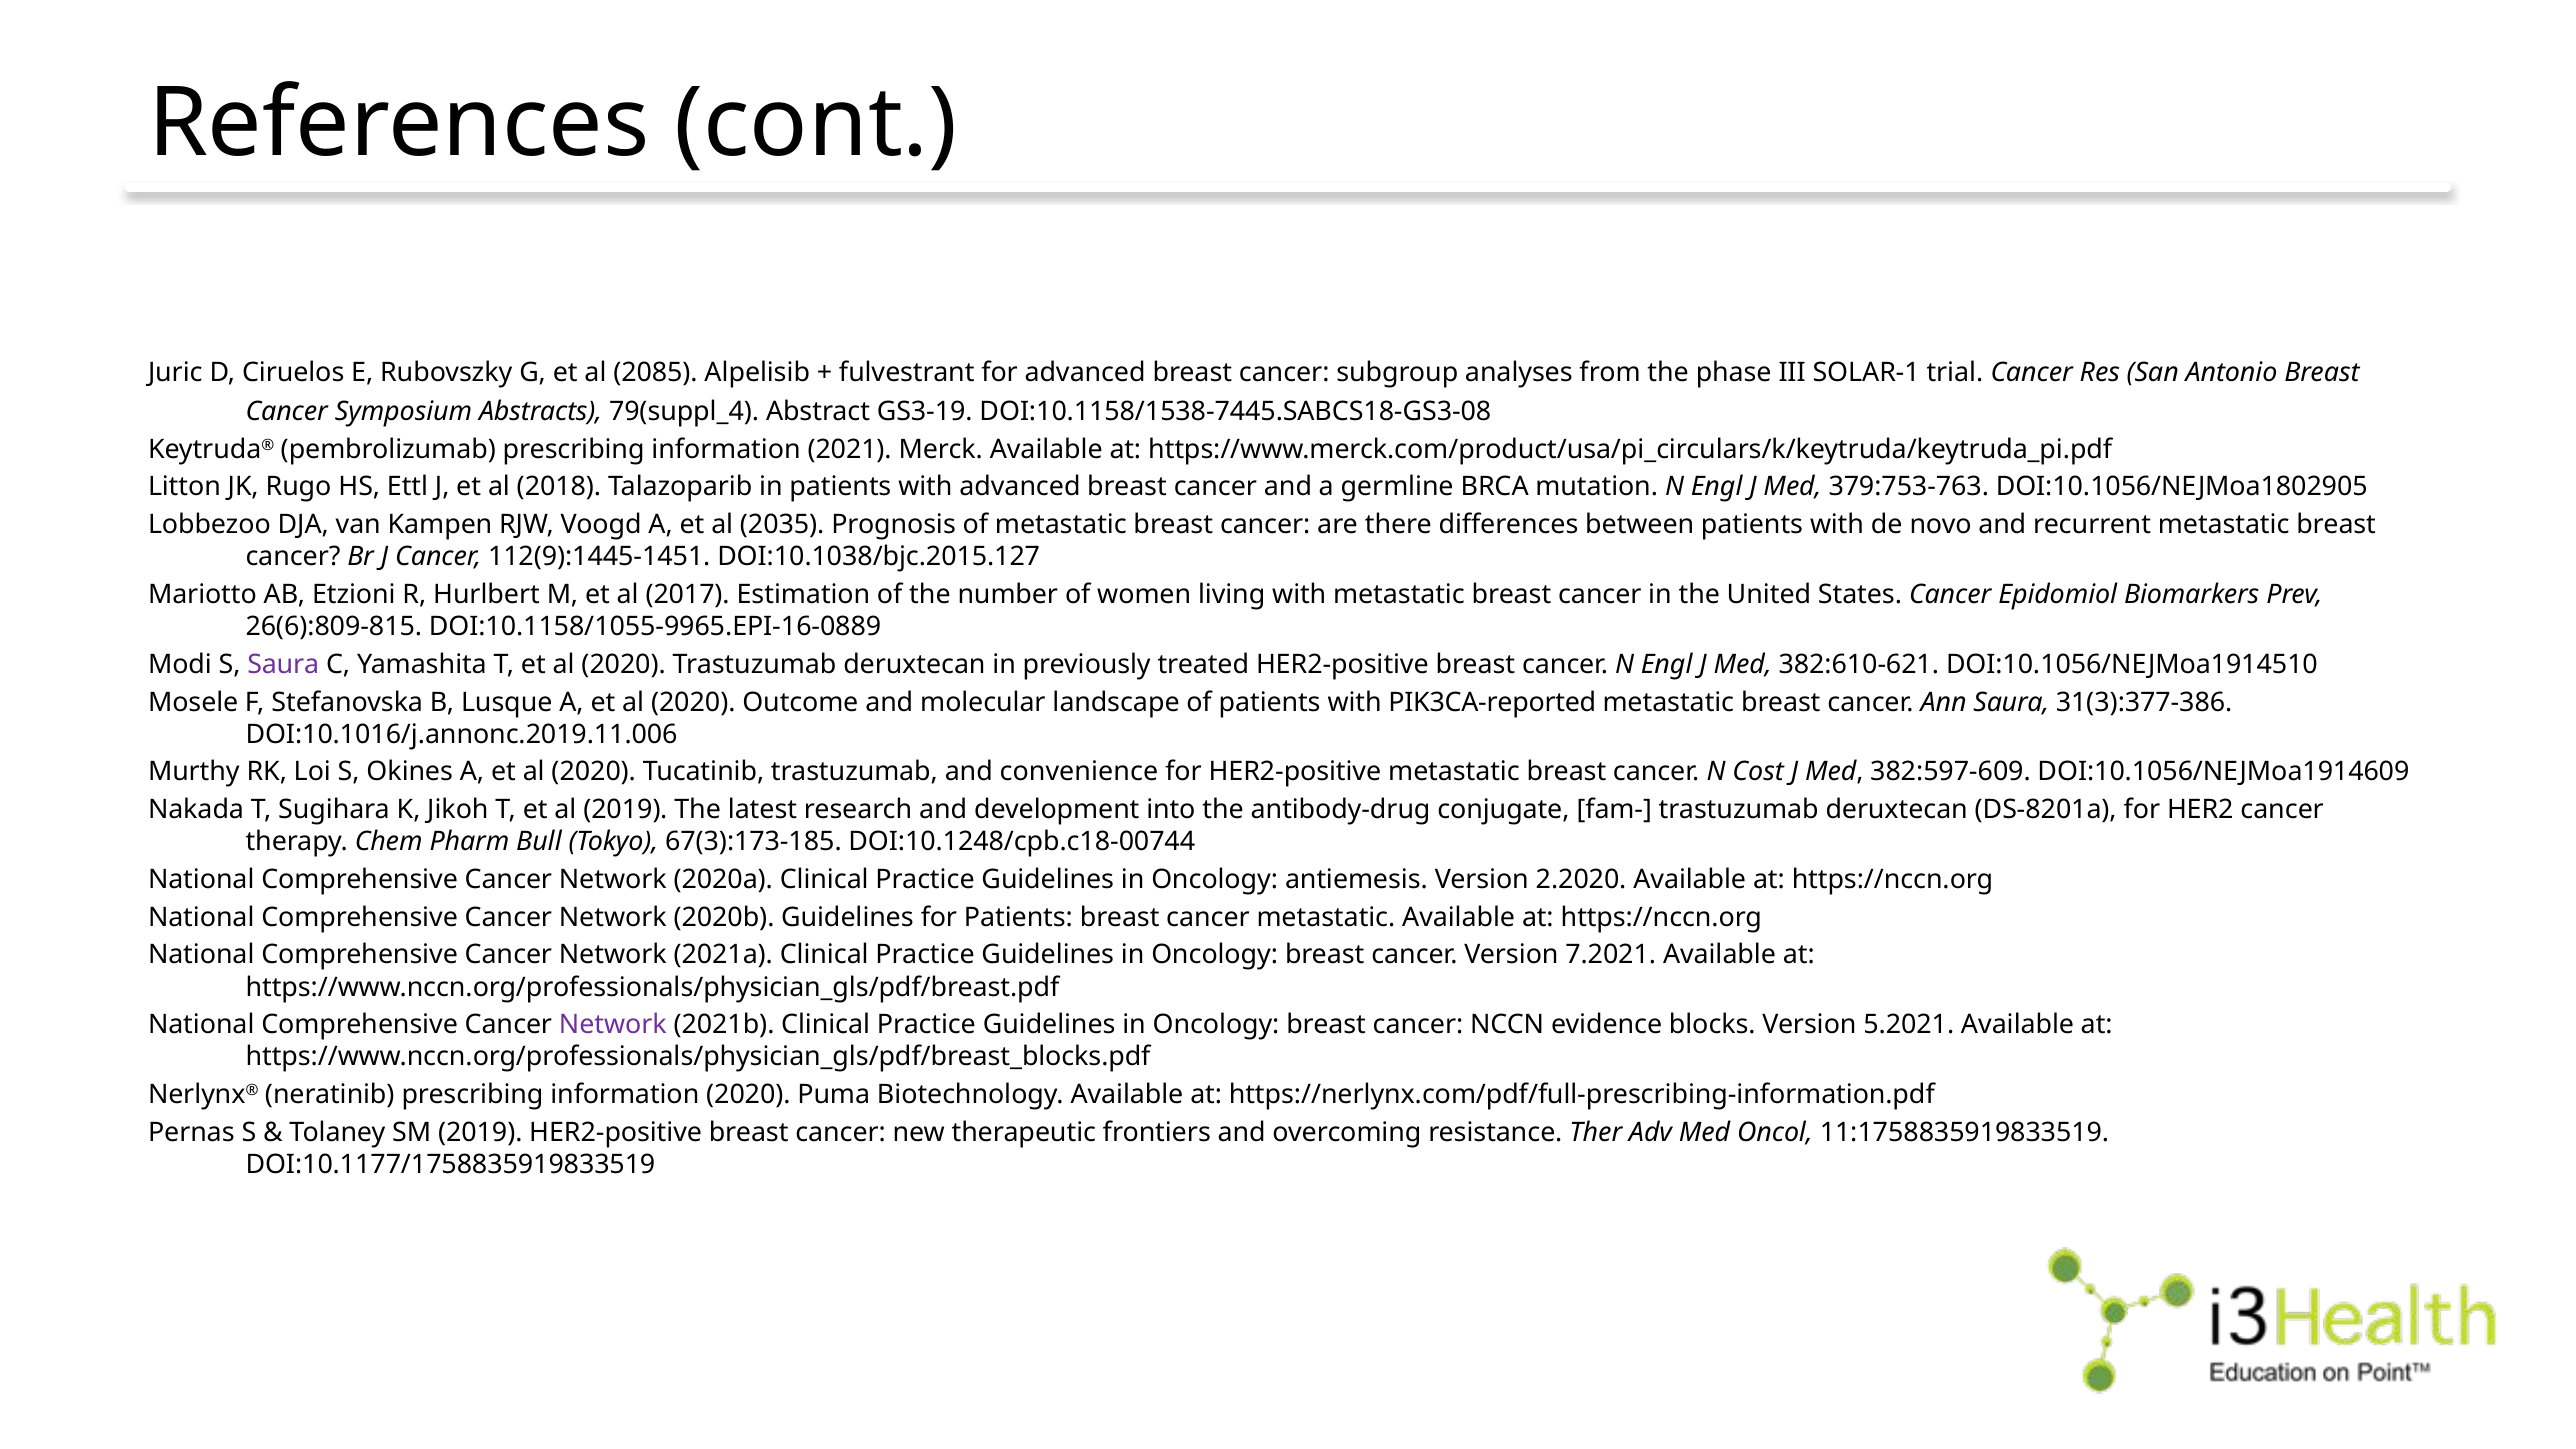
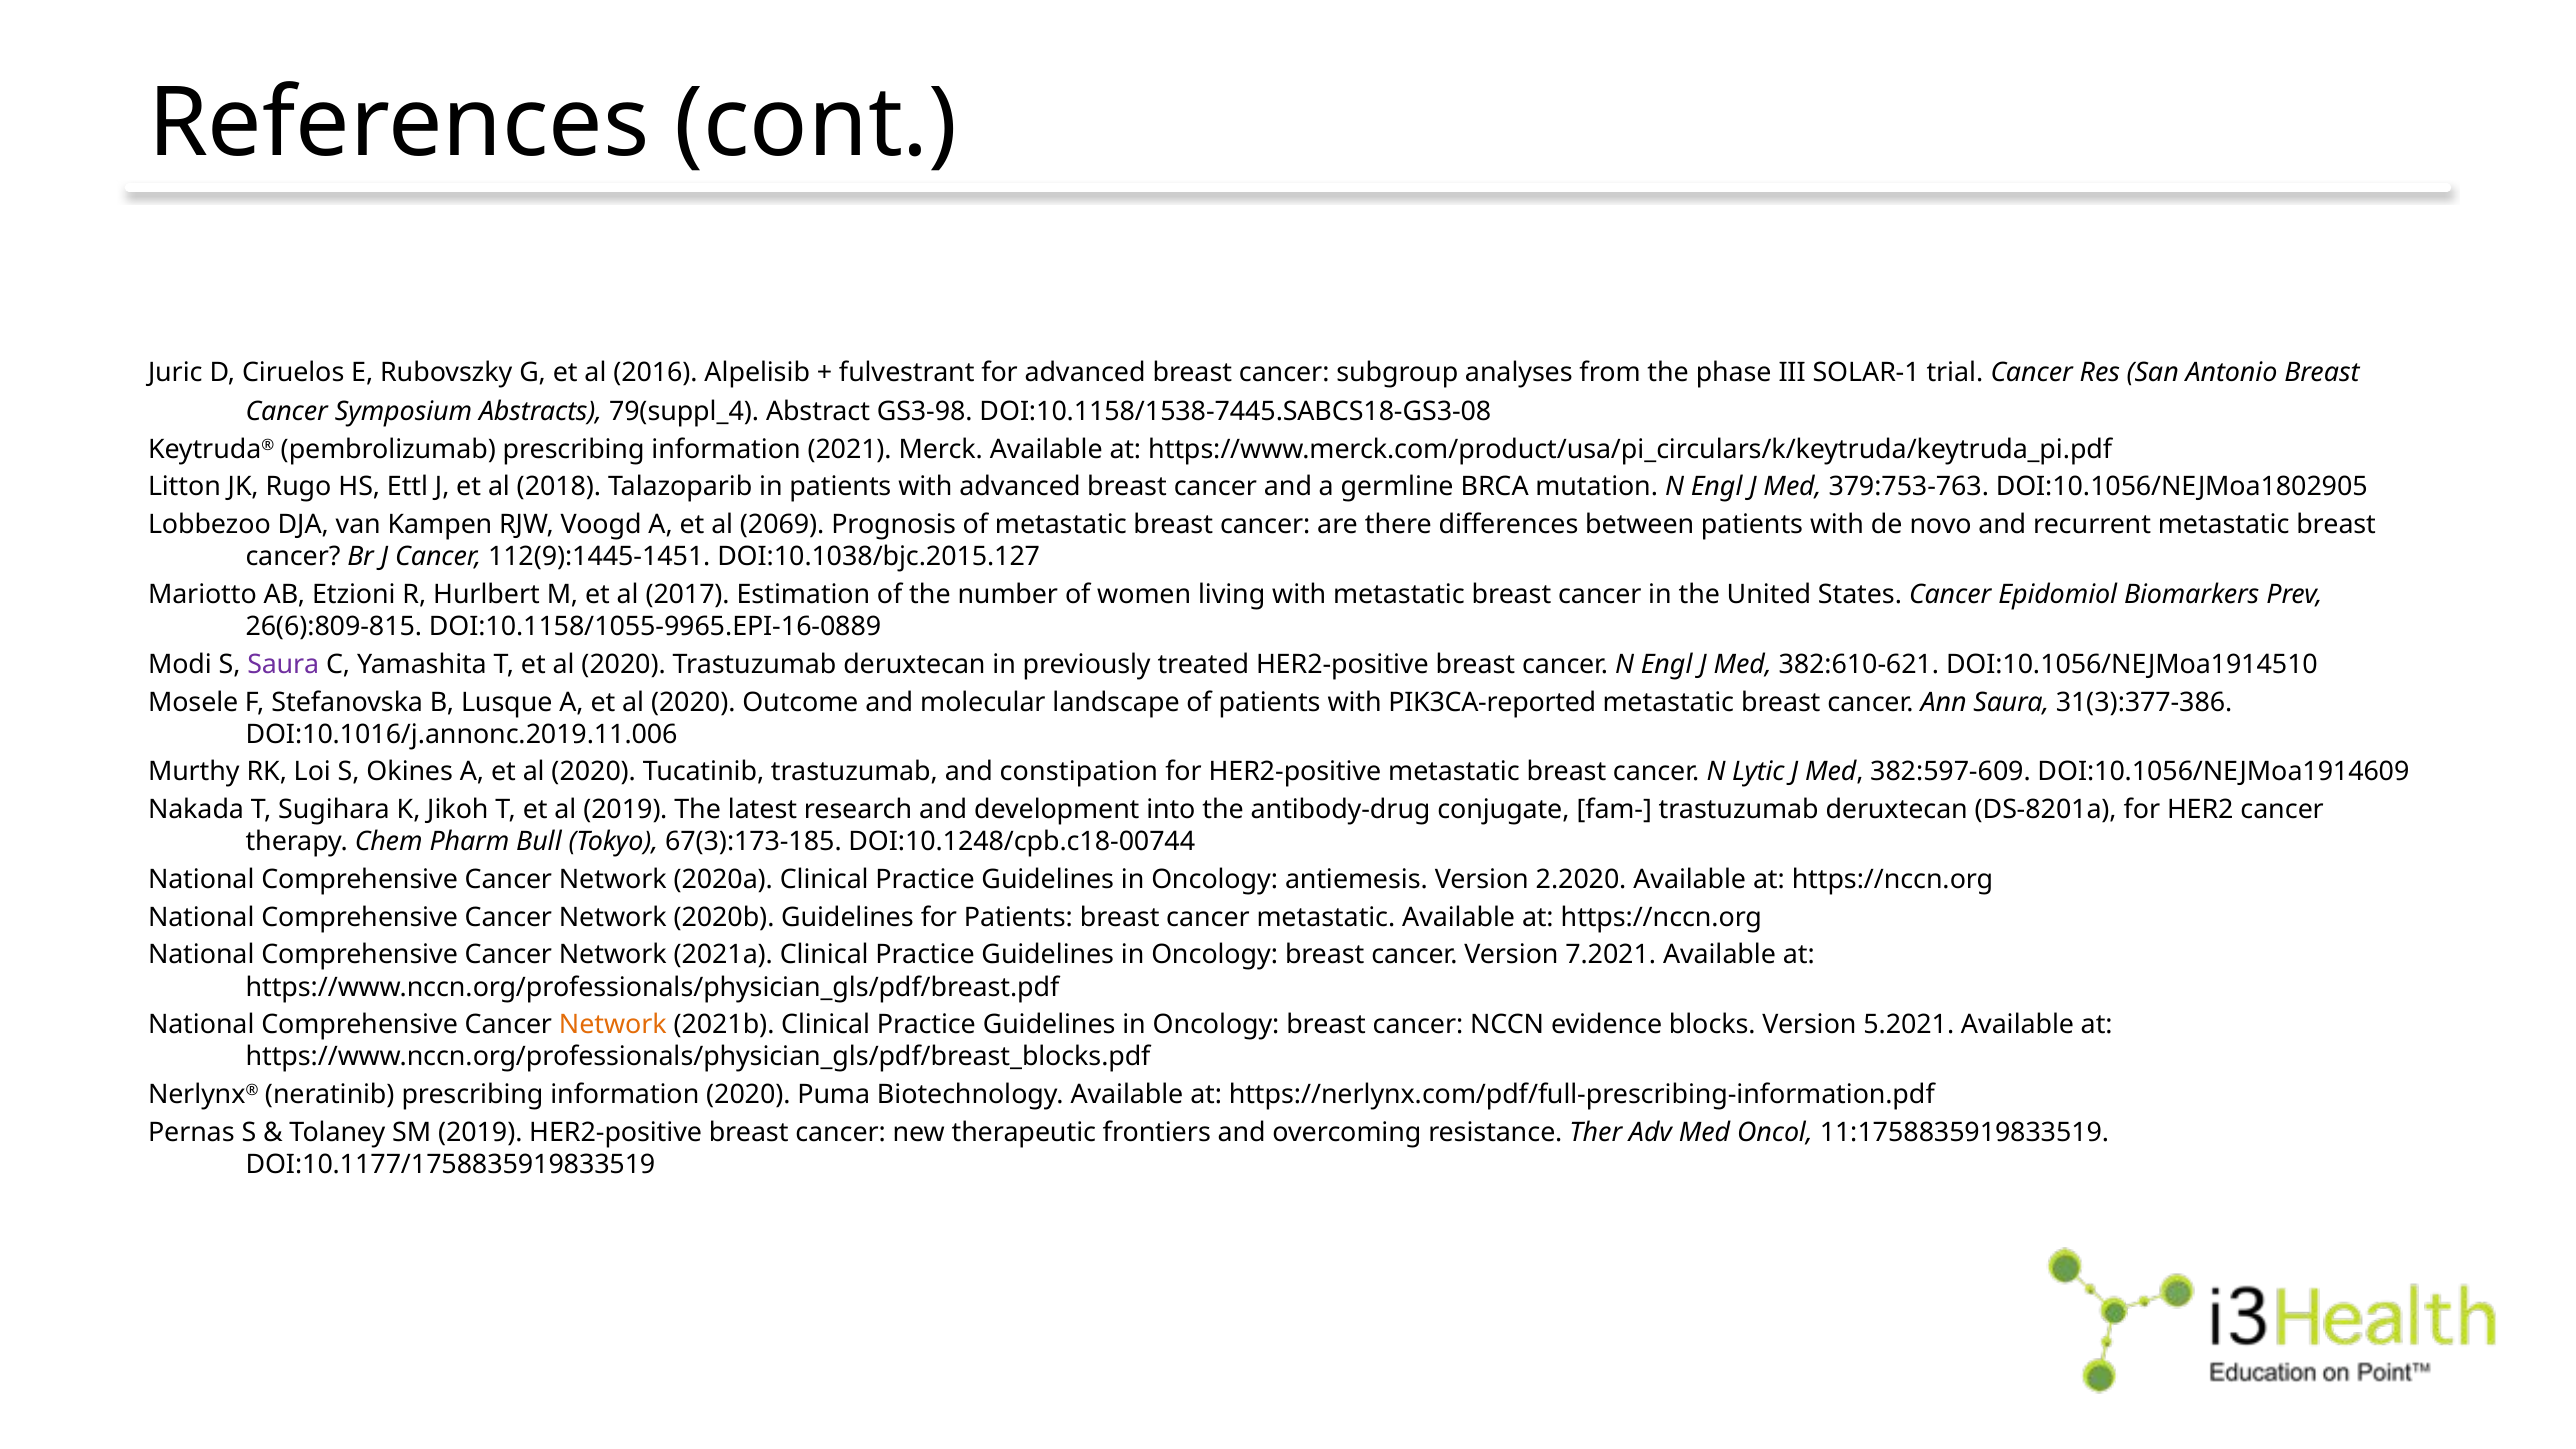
2085: 2085 -> 2016
GS3-19: GS3-19 -> GS3-98
2035: 2035 -> 2069
convenience: convenience -> constipation
Cost: Cost -> Lytic
Network at (613, 1025) colour: purple -> orange
